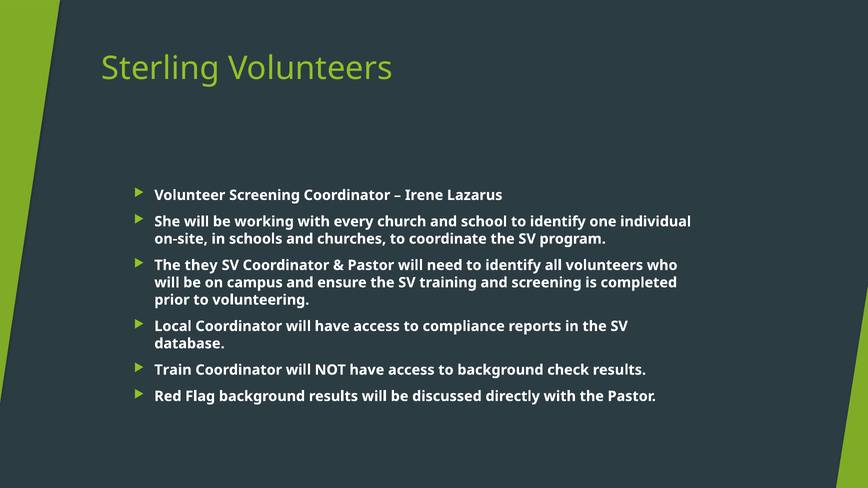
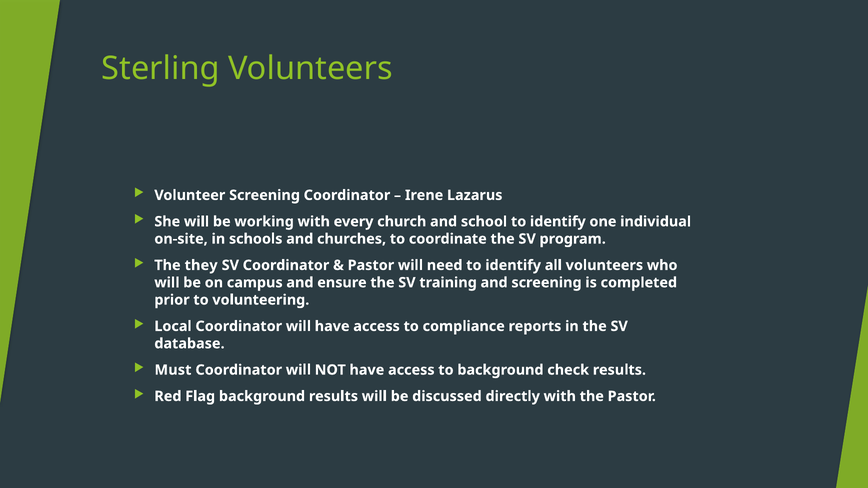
Train: Train -> Must
